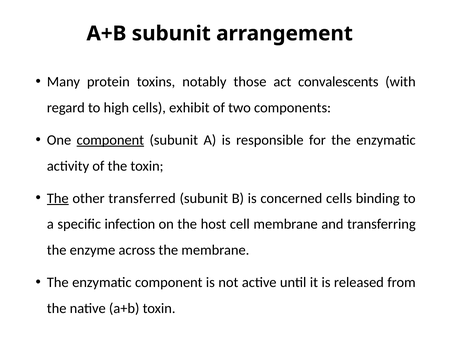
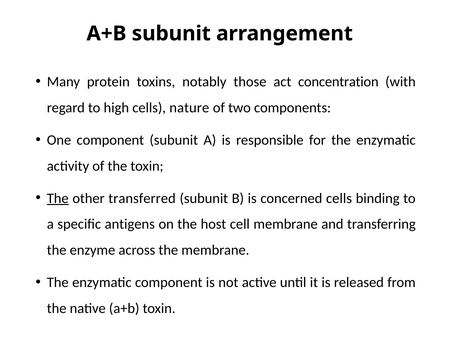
convalescents: convalescents -> concentration
exhibit: exhibit -> nature
component at (110, 140) underline: present -> none
infection: infection -> antigens
